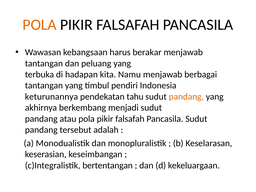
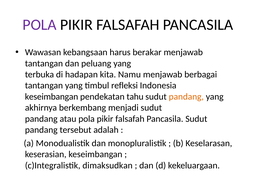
POLA at (40, 25) colour: orange -> purple
pendiri: pendiri -> refleksi
keturunannya at (51, 97): keturunannya -> keseimbangan
bertentangan: bertentangan -> dimaksudkan
